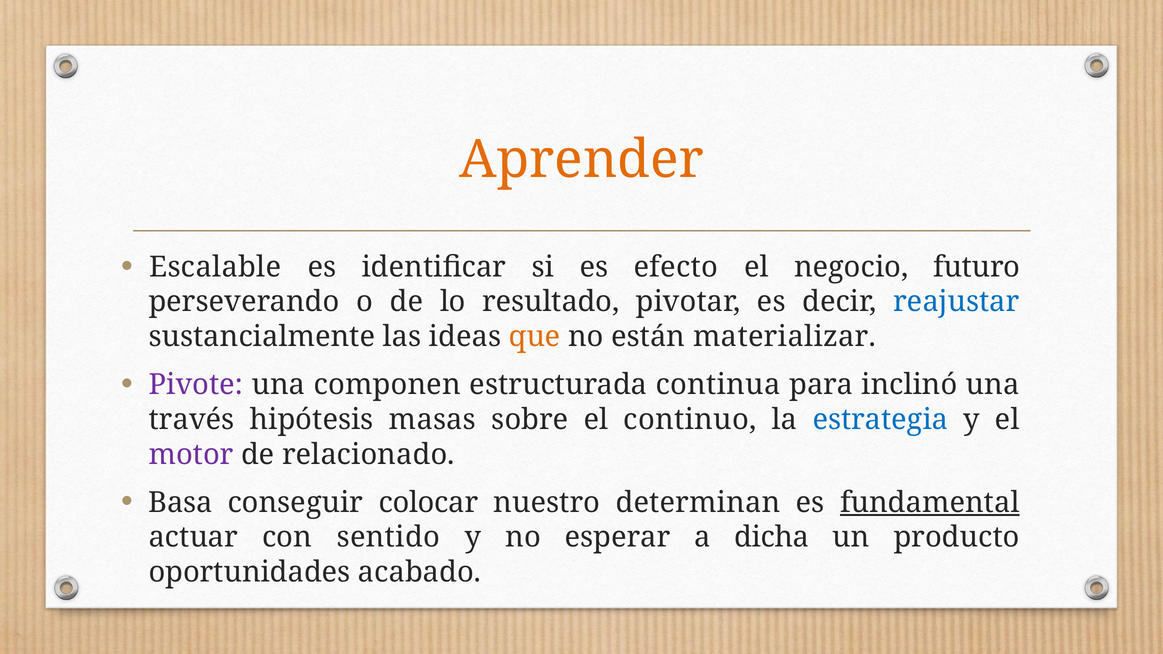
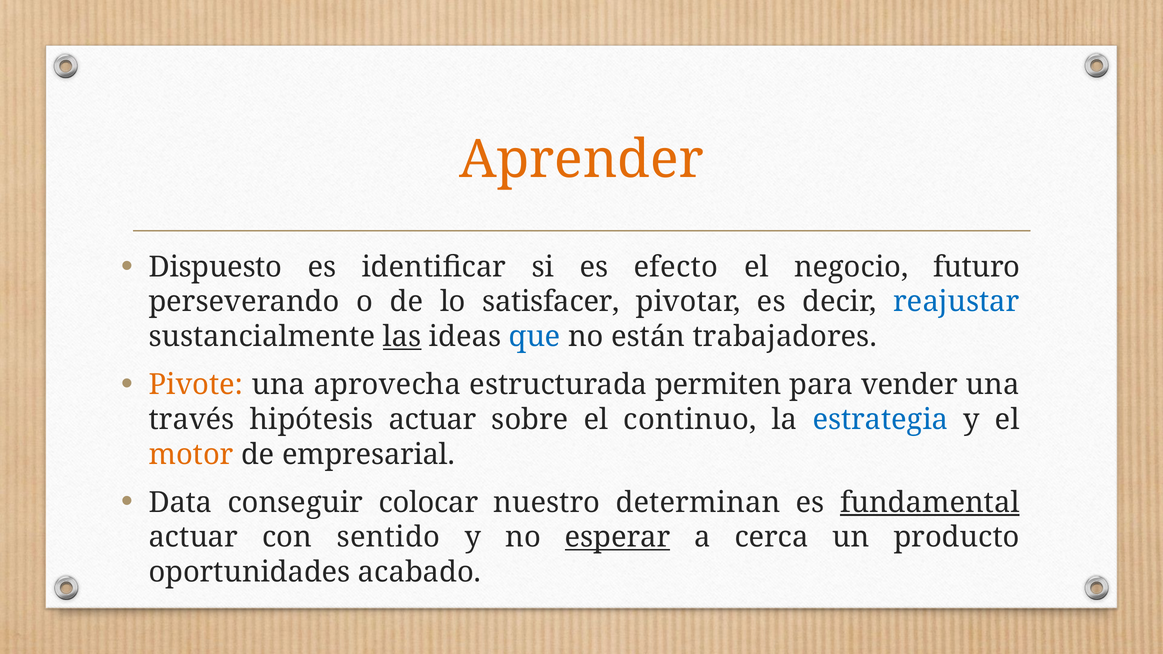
Escalable: Escalable -> Dispuesto
resultado: resultado -> satisfacer
las underline: none -> present
que colour: orange -> blue
materializar: materializar -> trabajadores
Pivote colour: purple -> orange
componen: componen -> aprovecha
continua: continua -> permiten
inclinó: inclinó -> vender
hipótesis masas: masas -> actuar
motor colour: purple -> orange
relacionado: relacionado -> empresarial
Basa: Basa -> Data
esperar underline: none -> present
dicha: dicha -> cerca
